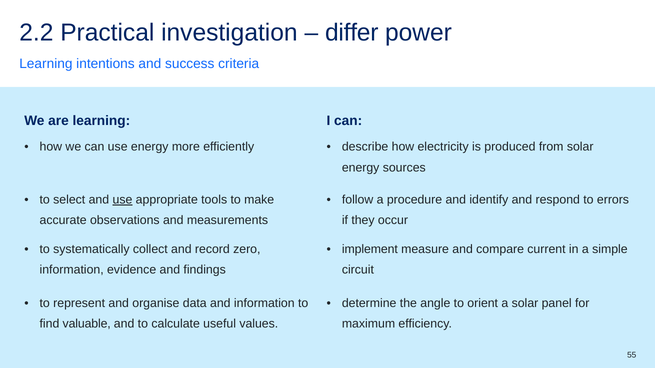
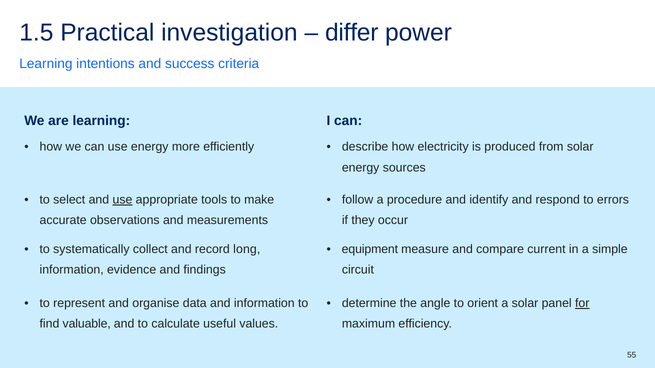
2.2: 2.2 -> 1.5
zero: zero -> long
implement: implement -> equipment
for underline: none -> present
